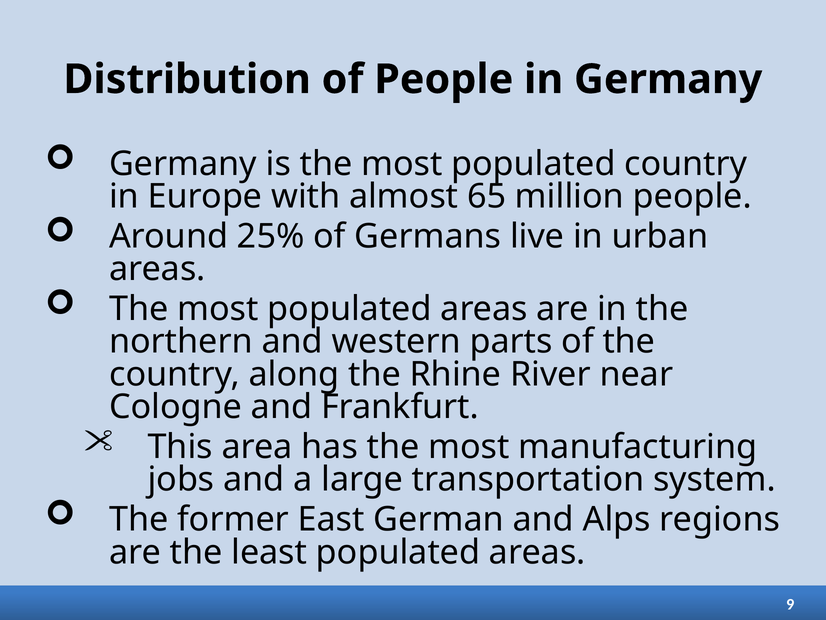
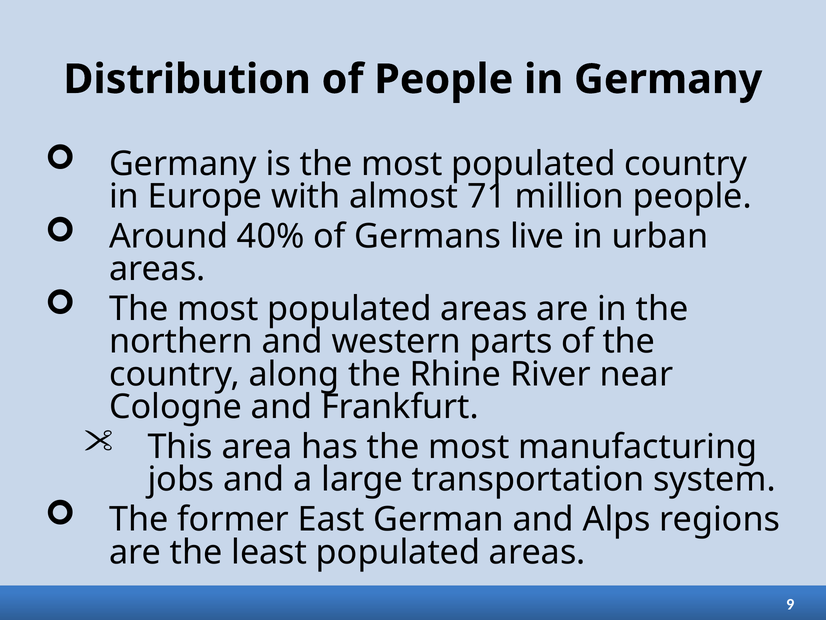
65: 65 -> 71
25%: 25% -> 40%
